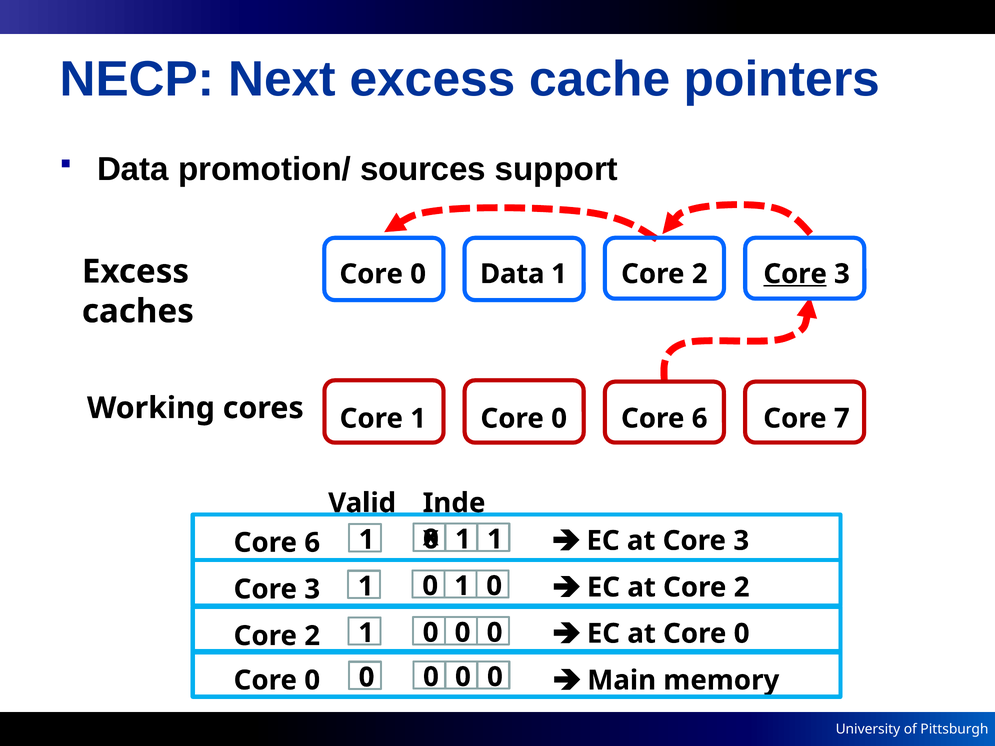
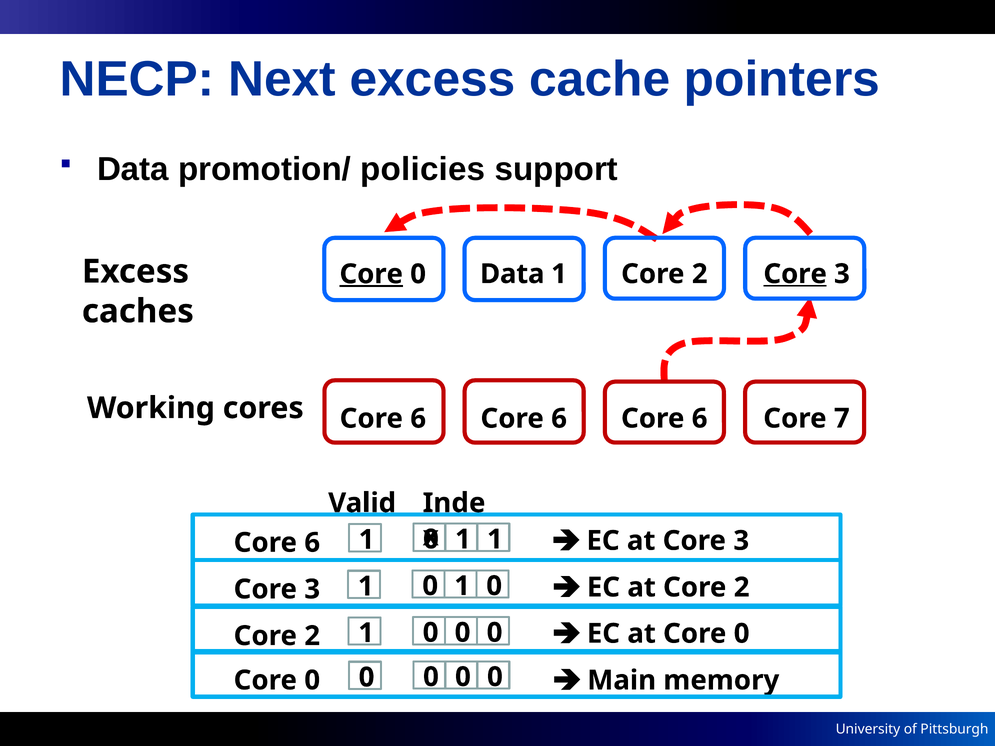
sources: sources -> policies
Core at (371, 274) underline: none -> present
1 at (418, 419): 1 -> 6
0 at (559, 419): 0 -> 6
